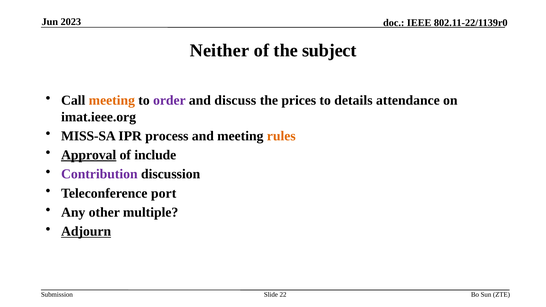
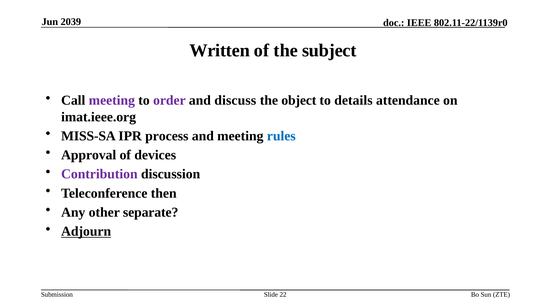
2023: 2023 -> 2039
Neither: Neither -> Written
meeting at (112, 101) colour: orange -> purple
prices: prices -> object
rules colour: orange -> blue
Approval underline: present -> none
include: include -> devices
port: port -> then
multiple: multiple -> separate
